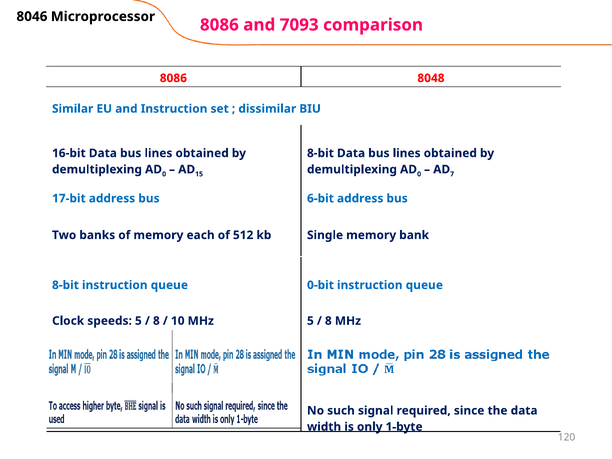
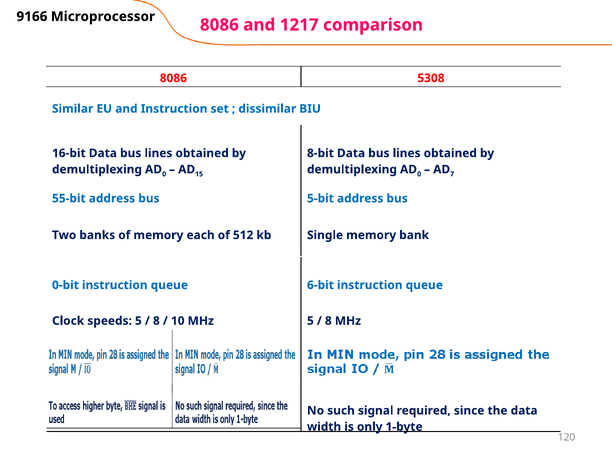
8046: 8046 -> 9166
7093: 7093 -> 1217
8048: 8048 -> 5308
17-bit: 17-bit -> 55-bit
6-bit: 6-bit -> 5-bit
8-bit at (65, 285): 8-bit -> 0-bit
0-bit: 0-bit -> 6-bit
